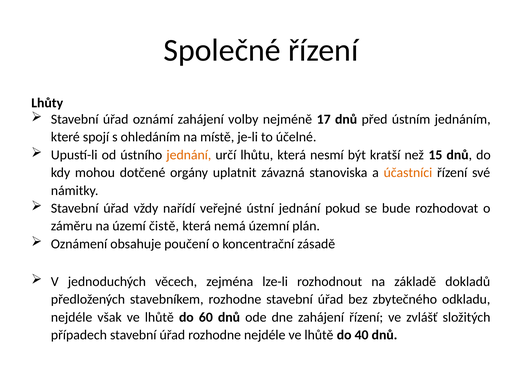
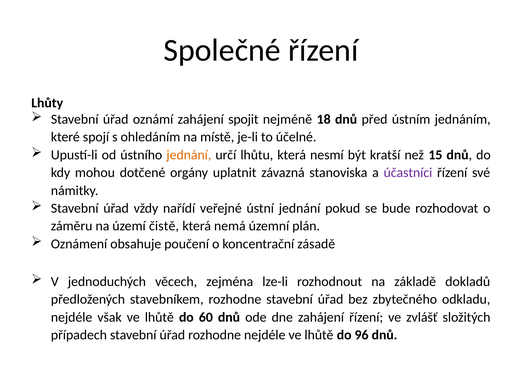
volby: volby -> spojit
17: 17 -> 18
účastníci colour: orange -> purple
40: 40 -> 96
